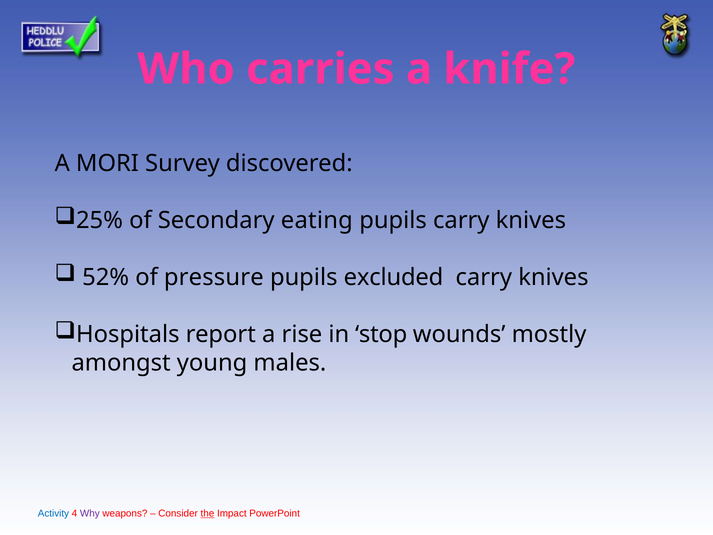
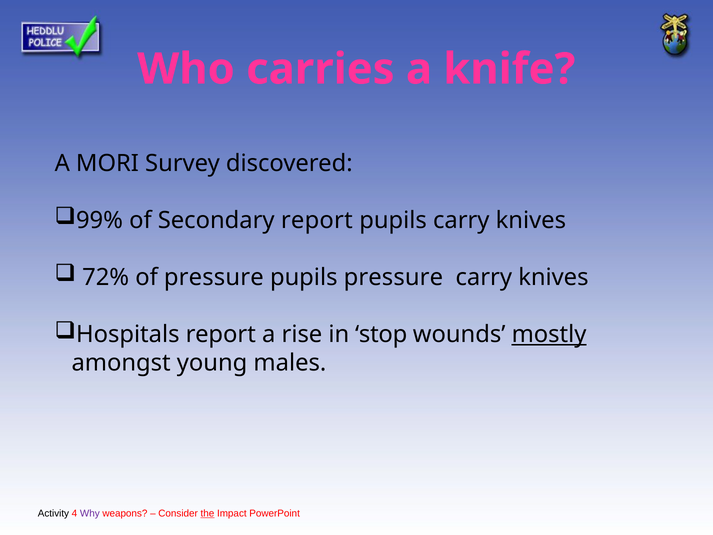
25%: 25% -> 99%
Secondary eating: eating -> report
52%: 52% -> 72%
pupils excluded: excluded -> pressure
mostly underline: none -> present
Activity colour: blue -> black
